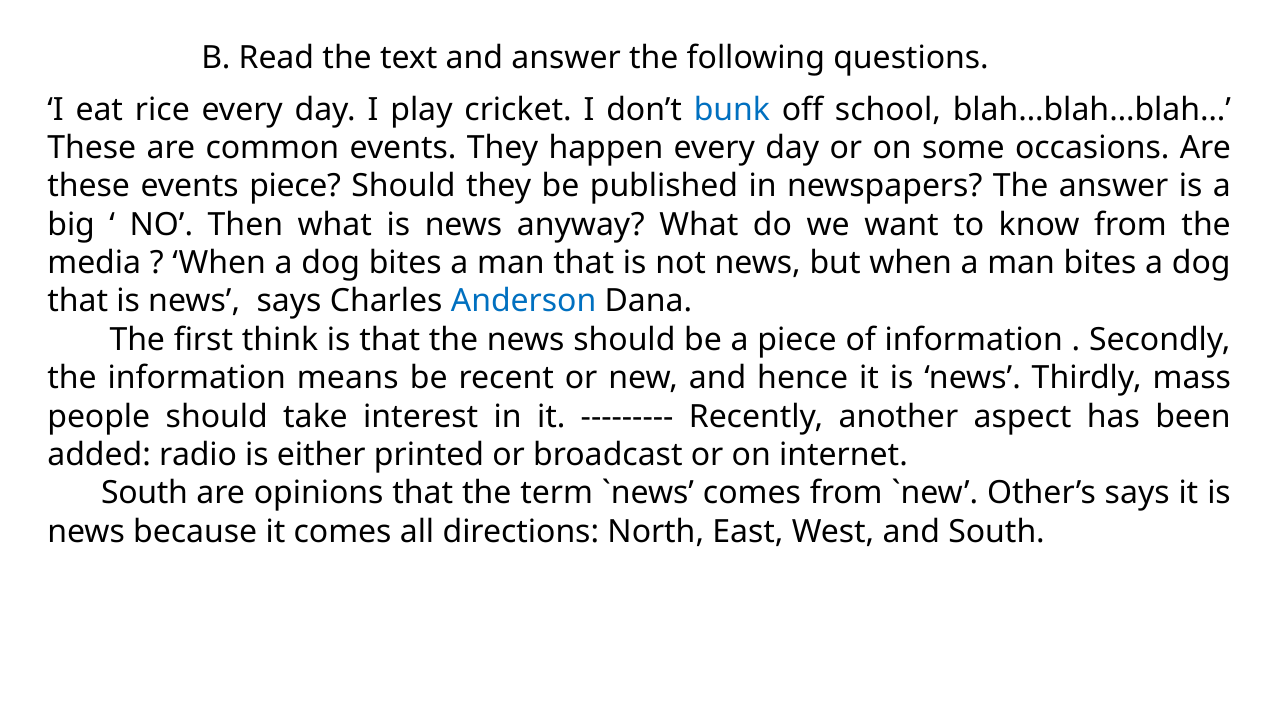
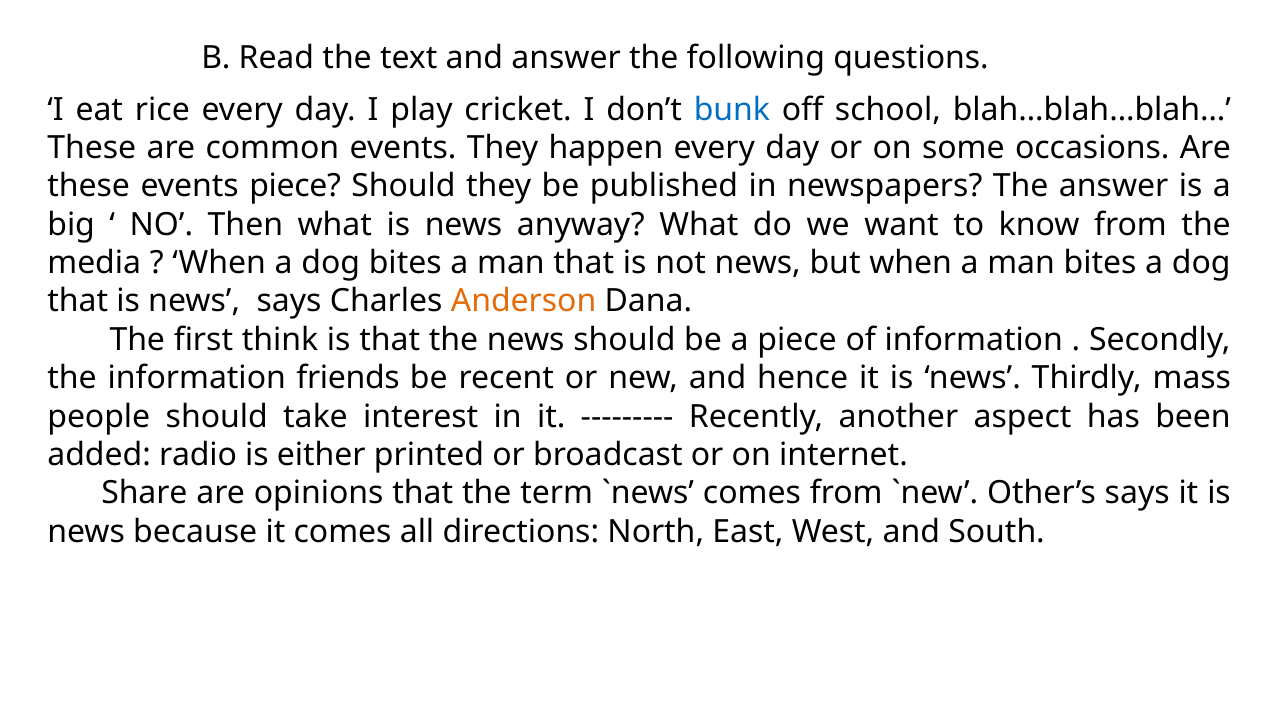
Anderson colour: blue -> orange
means: means -> friends
South at (145, 493): South -> Share
